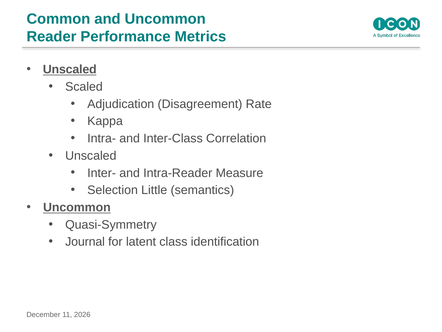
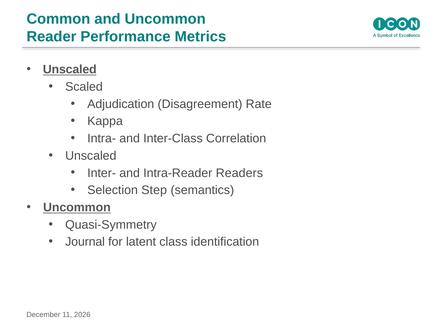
Measure: Measure -> Readers
Little: Little -> Step
